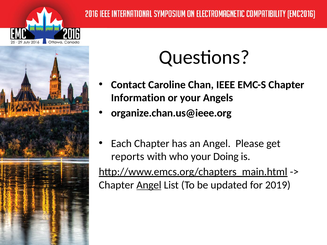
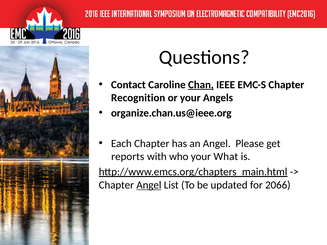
Chan underline: none -> present
Information: Information -> Recognition
Doing: Doing -> What
2019: 2019 -> 2066
